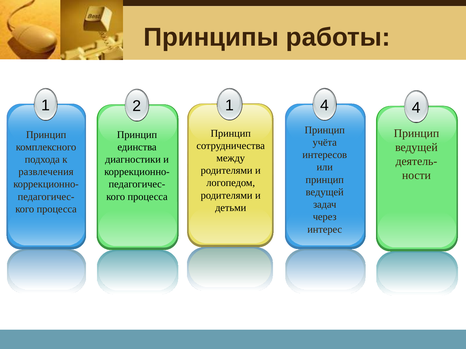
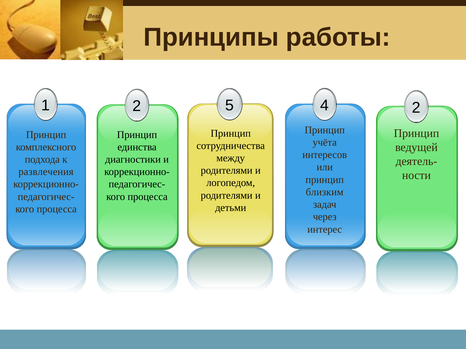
1 4: 4 -> 2
1 at (229, 106): 1 -> 5
ведущей at (325, 192): ведущей -> близким
